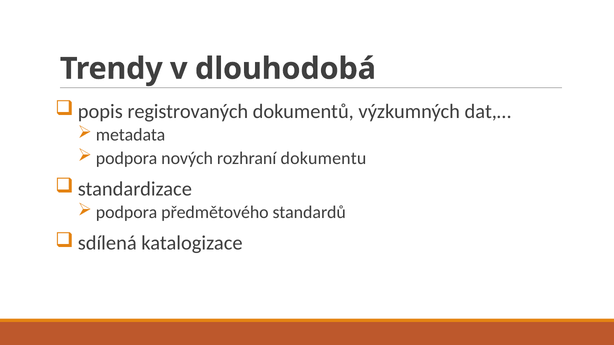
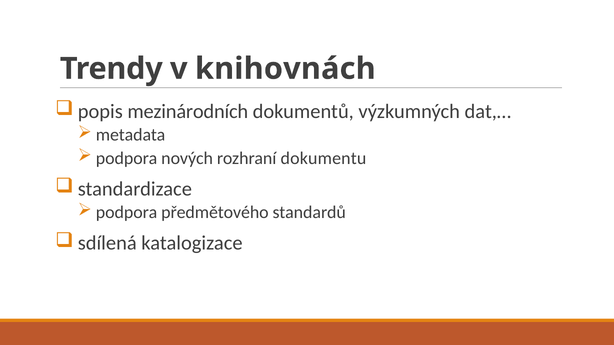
dlouhodobá: dlouhodobá -> knihovnách
registrovaných: registrovaných -> mezinárodních
